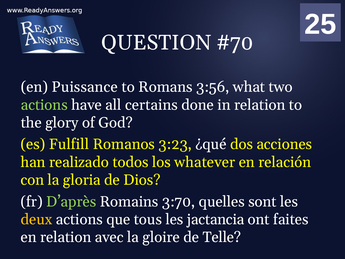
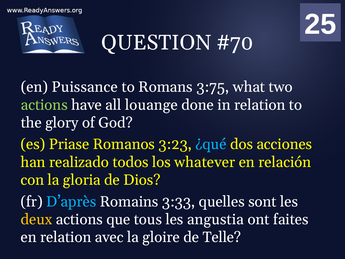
3:56: 3:56 -> 3:75
certains: certains -> louange
Fulfill: Fulfill -> Priase
¿qué colour: white -> light blue
D’après colour: light green -> light blue
3:70: 3:70 -> 3:33
jactancia: jactancia -> angustia
